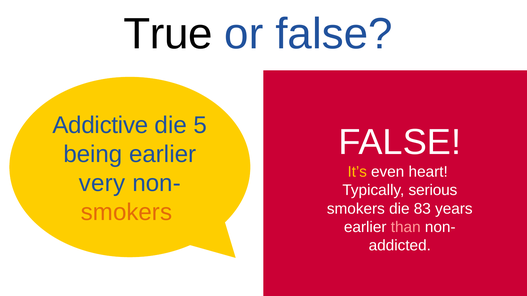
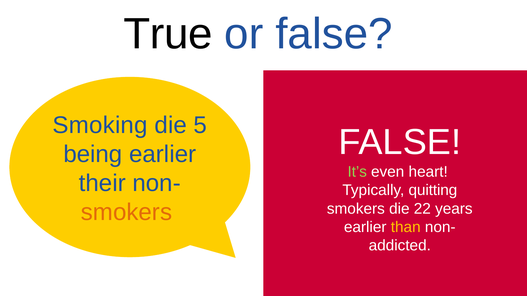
Addictive: Addictive -> Smoking
It’s colour: yellow -> light green
very: very -> their
serious: serious -> quitting
83: 83 -> 22
than colour: pink -> yellow
